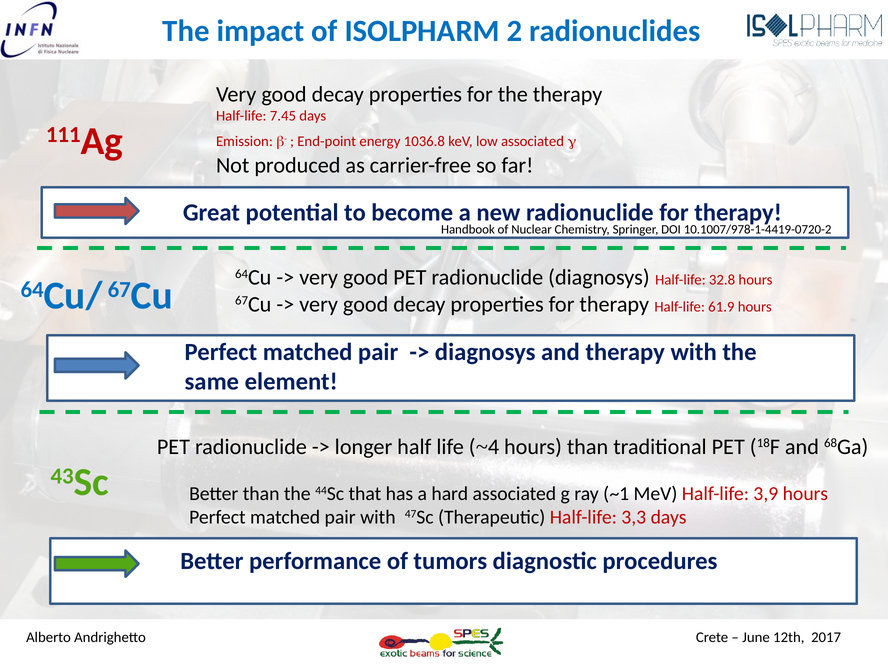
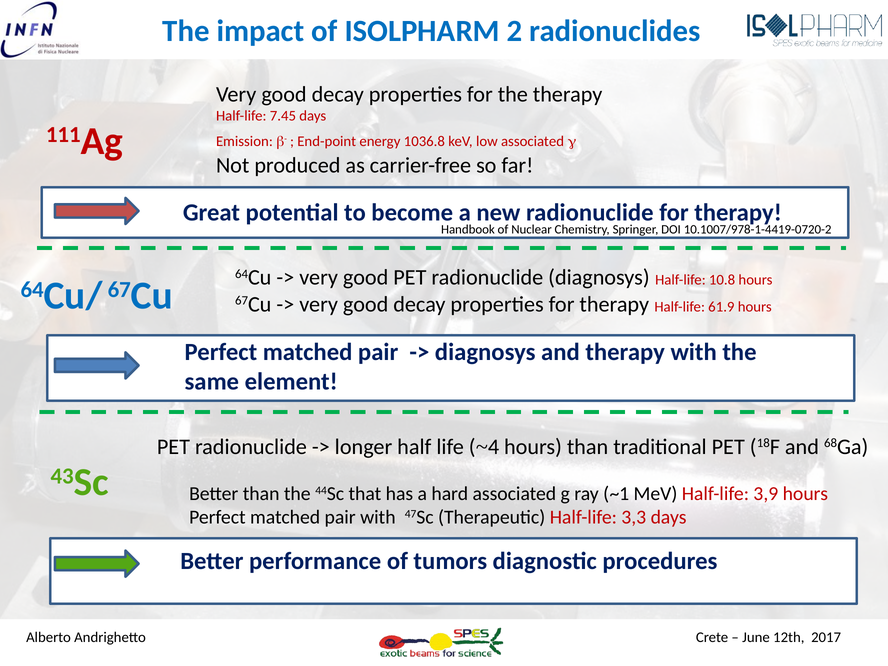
32.8: 32.8 -> 10.8
